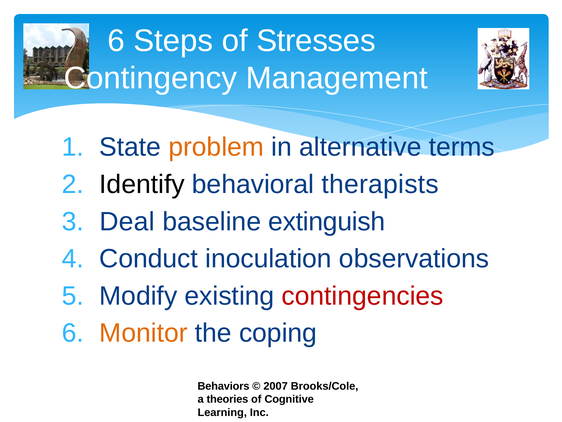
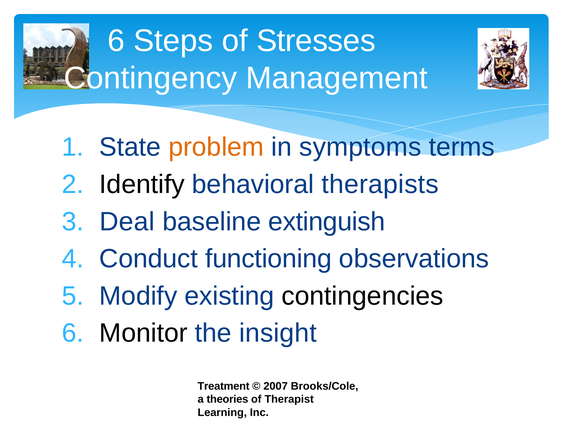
alternative: alternative -> symptoms
inoculation: inoculation -> functioning
contingencies colour: red -> black
Monitor colour: orange -> black
coping: coping -> insight
Behaviors: Behaviors -> Treatment
Cognitive: Cognitive -> Therapist
